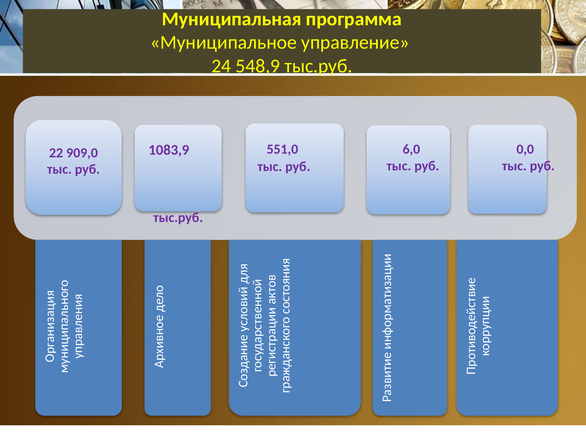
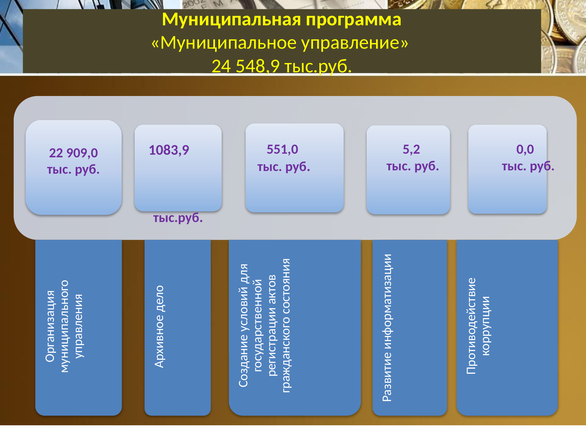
6,0: 6,0 -> 5,2
